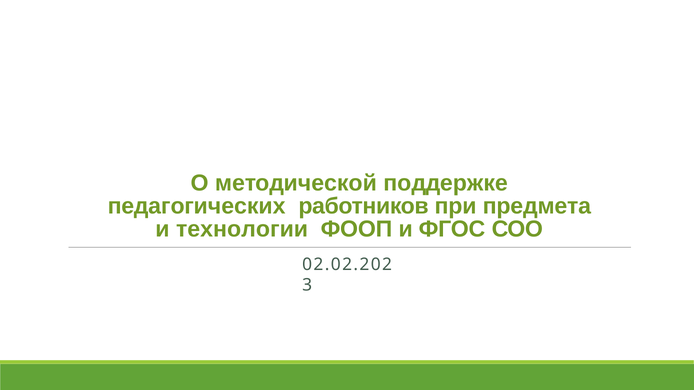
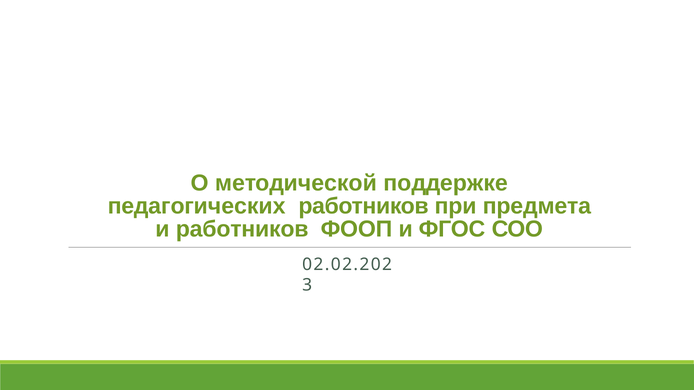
и технологии: технологии -> работников
